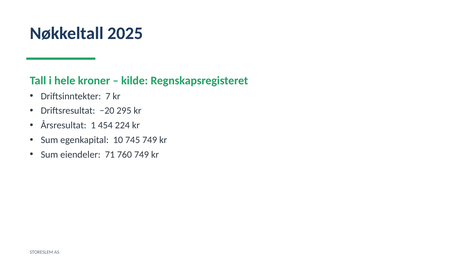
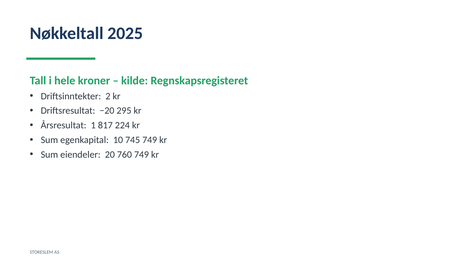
7: 7 -> 2
454: 454 -> 817
71: 71 -> 20
